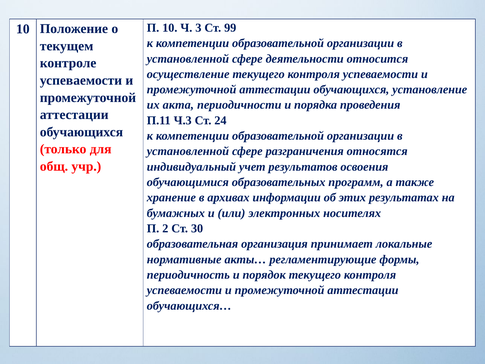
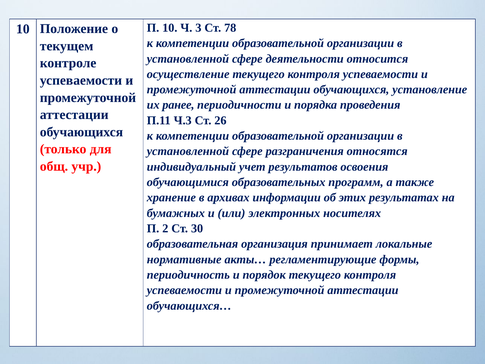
99: 99 -> 78
акта: акта -> ранее
24: 24 -> 26
